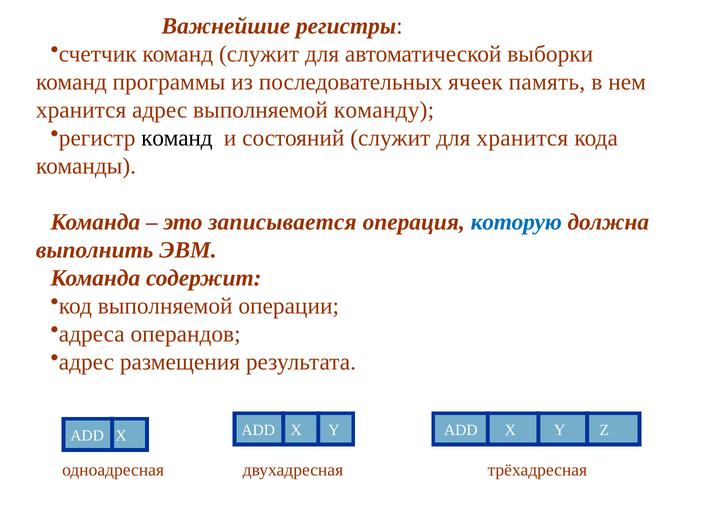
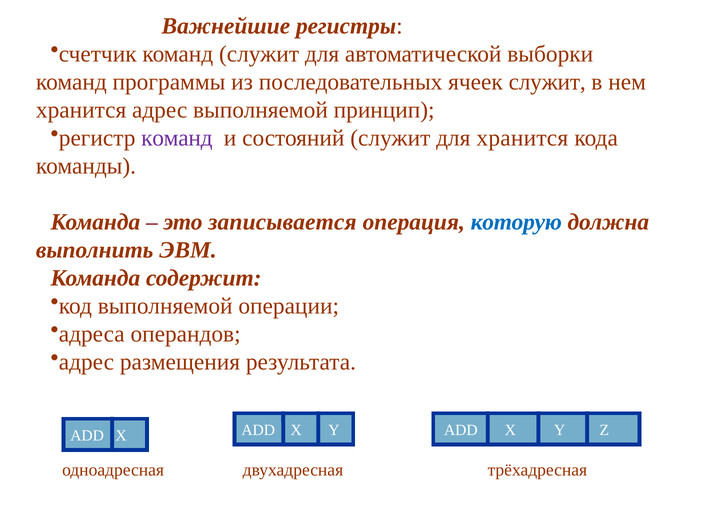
ячеек память: память -> служит
команду: команду -> принцип
команд at (177, 138) colour: black -> purple
